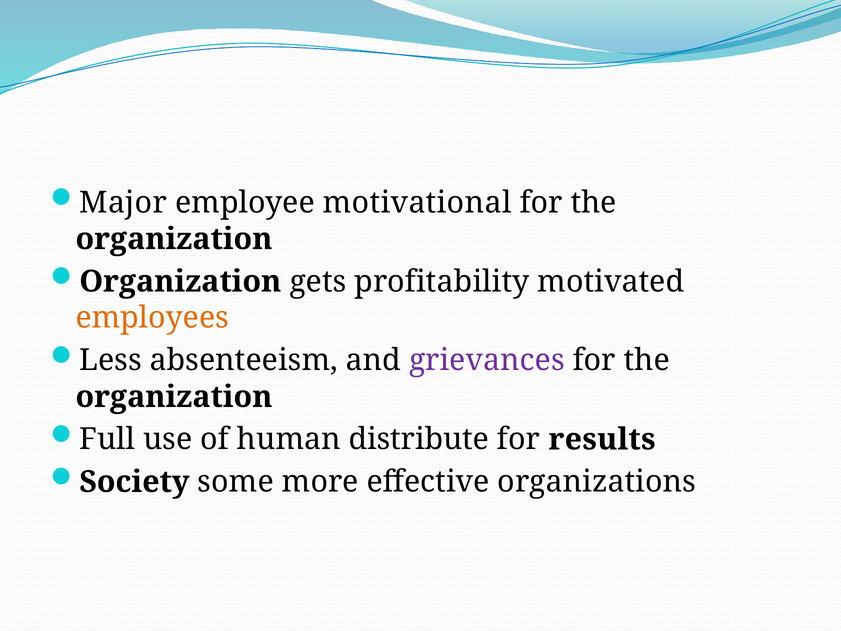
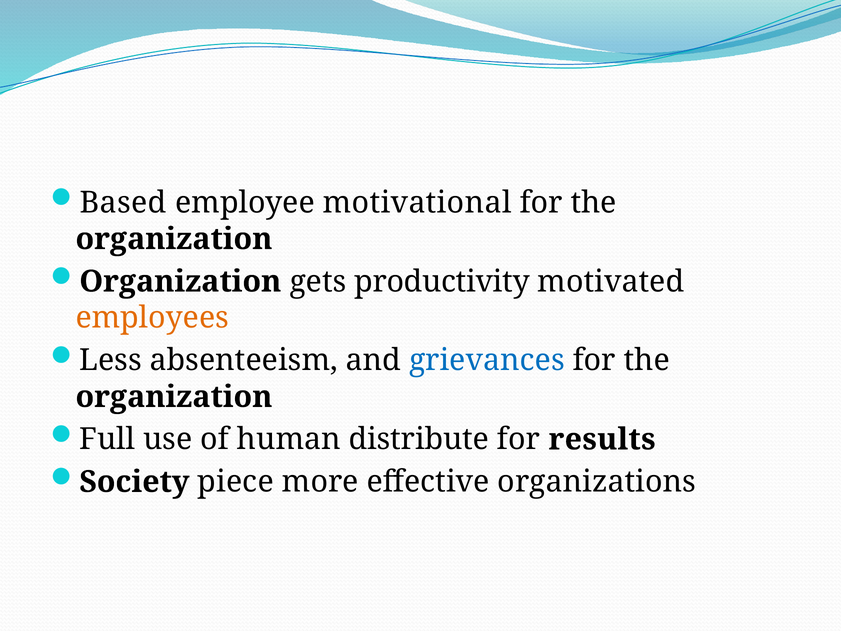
Major: Major -> Based
profitability: profitability -> productivity
grievances colour: purple -> blue
some: some -> piece
